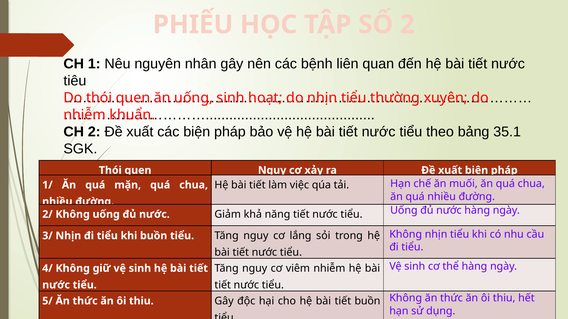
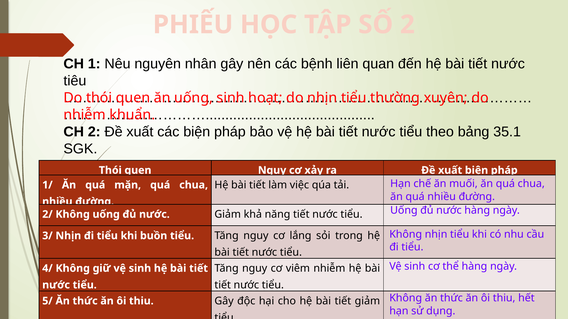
tiết buồn: buồn -> giảm
